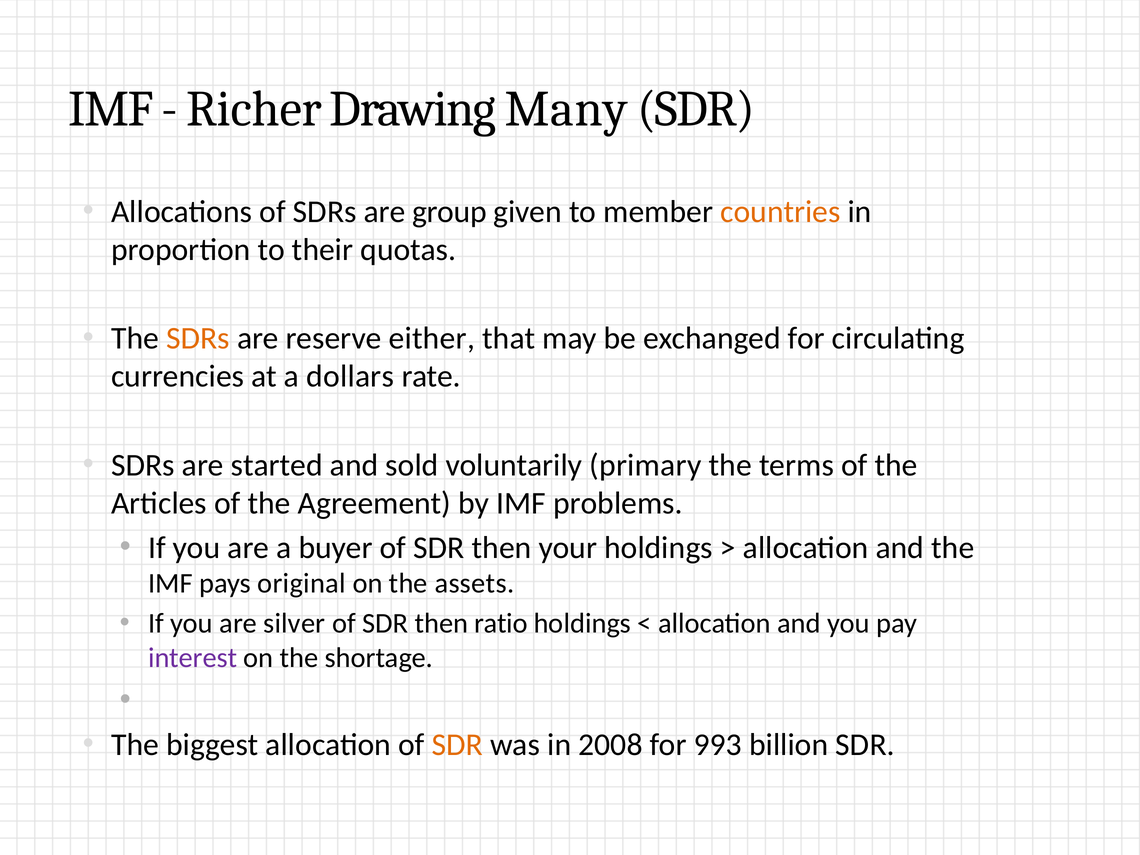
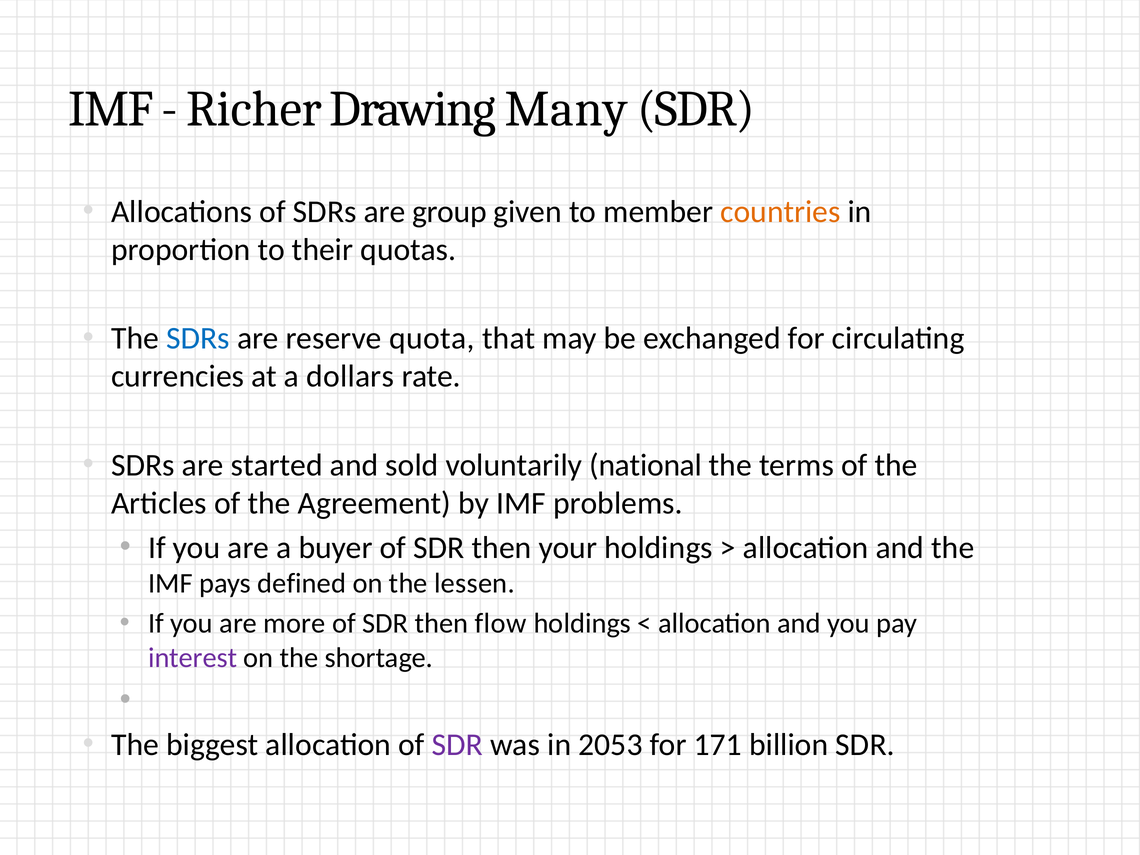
SDRs at (198, 338) colour: orange -> blue
either: either -> quota
primary: primary -> national
original: original -> defined
assets: assets -> lessen
silver: silver -> more
ratio: ratio -> flow
SDR at (457, 745) colour: orange -> purple
2008: 2008 -> 2053
993: 993 -> 171
